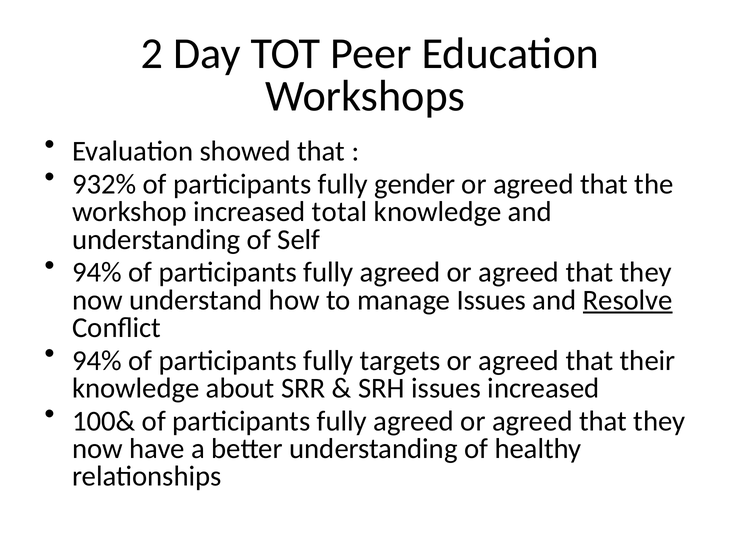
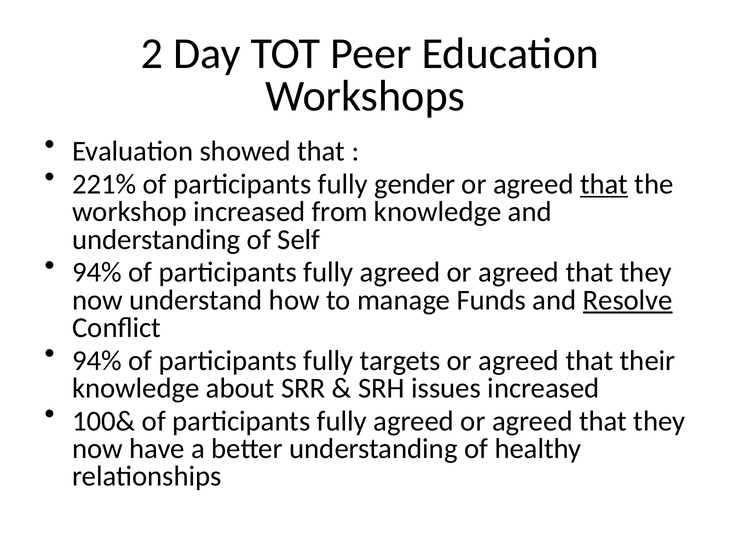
932%: 932% -> 221%
that at (604, 184) underline: none -> present
total: total -> from
manage Issues: Issues -> Funds
